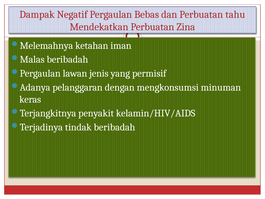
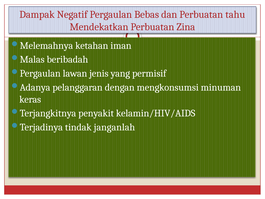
tindak beribadah: beribadah -> janganlah
